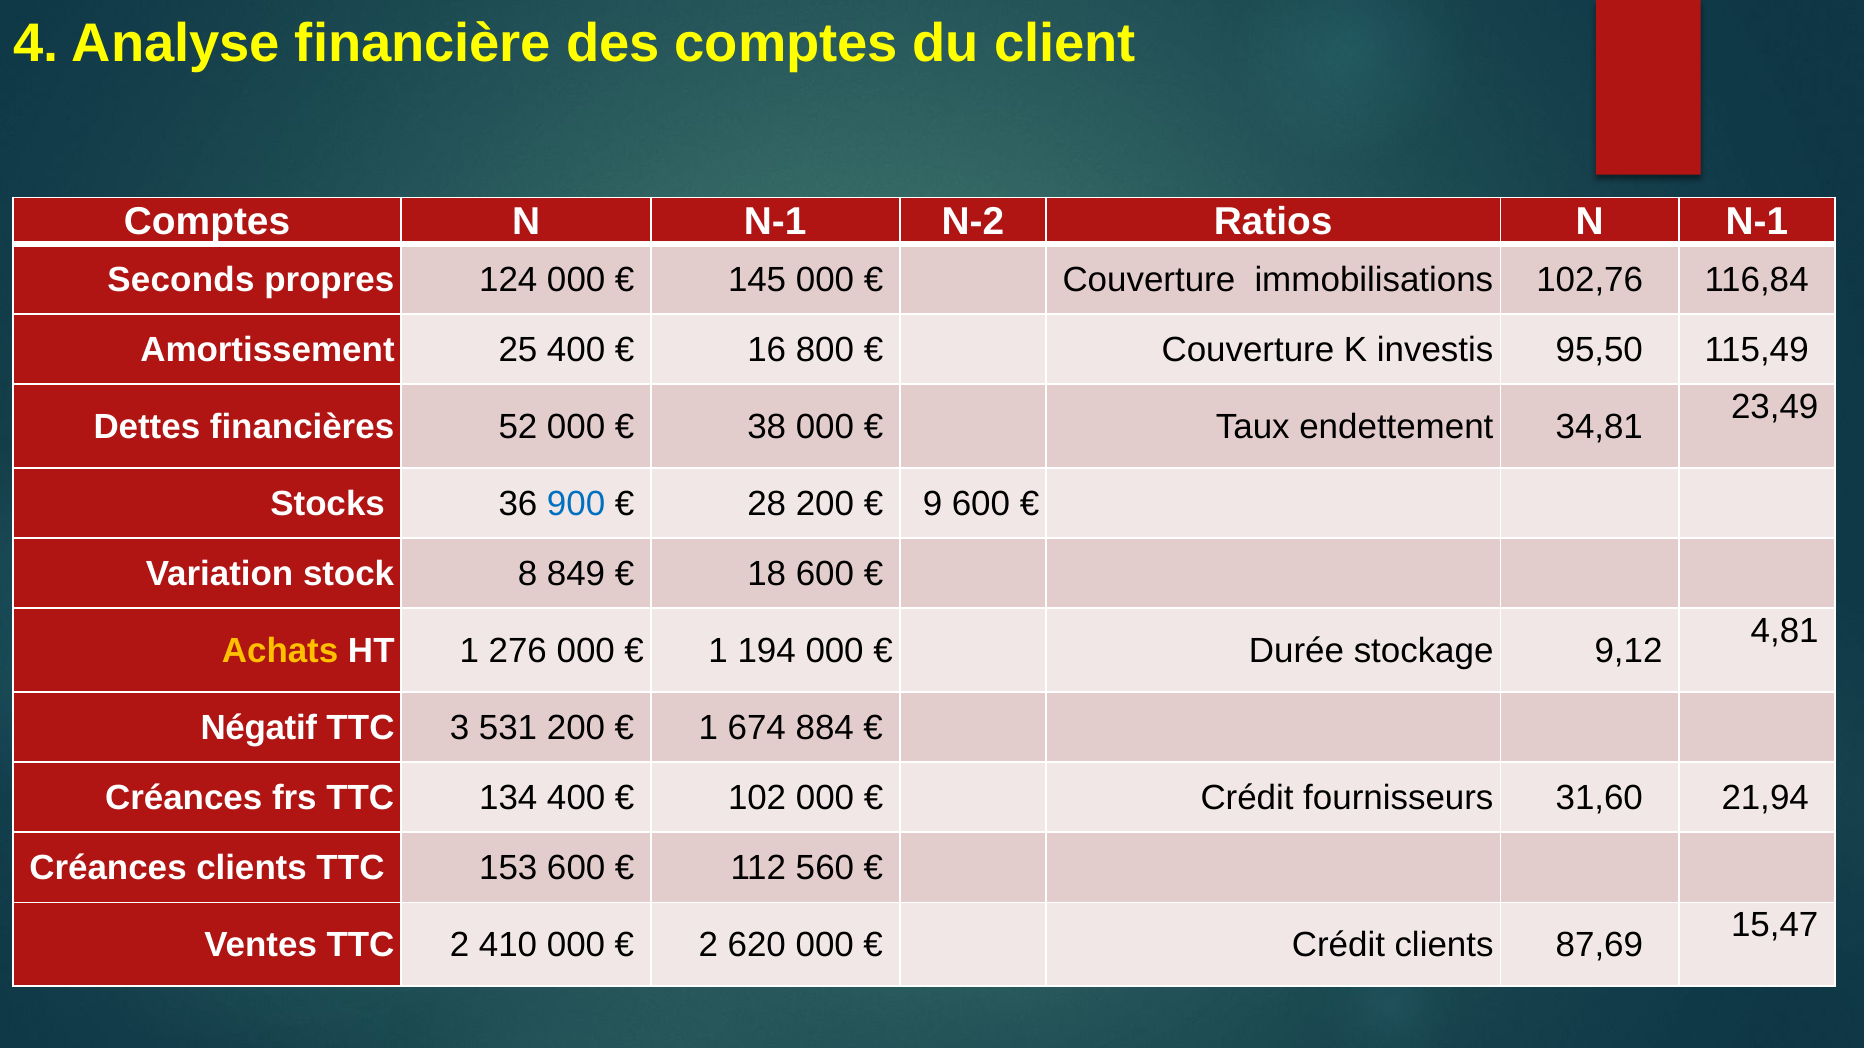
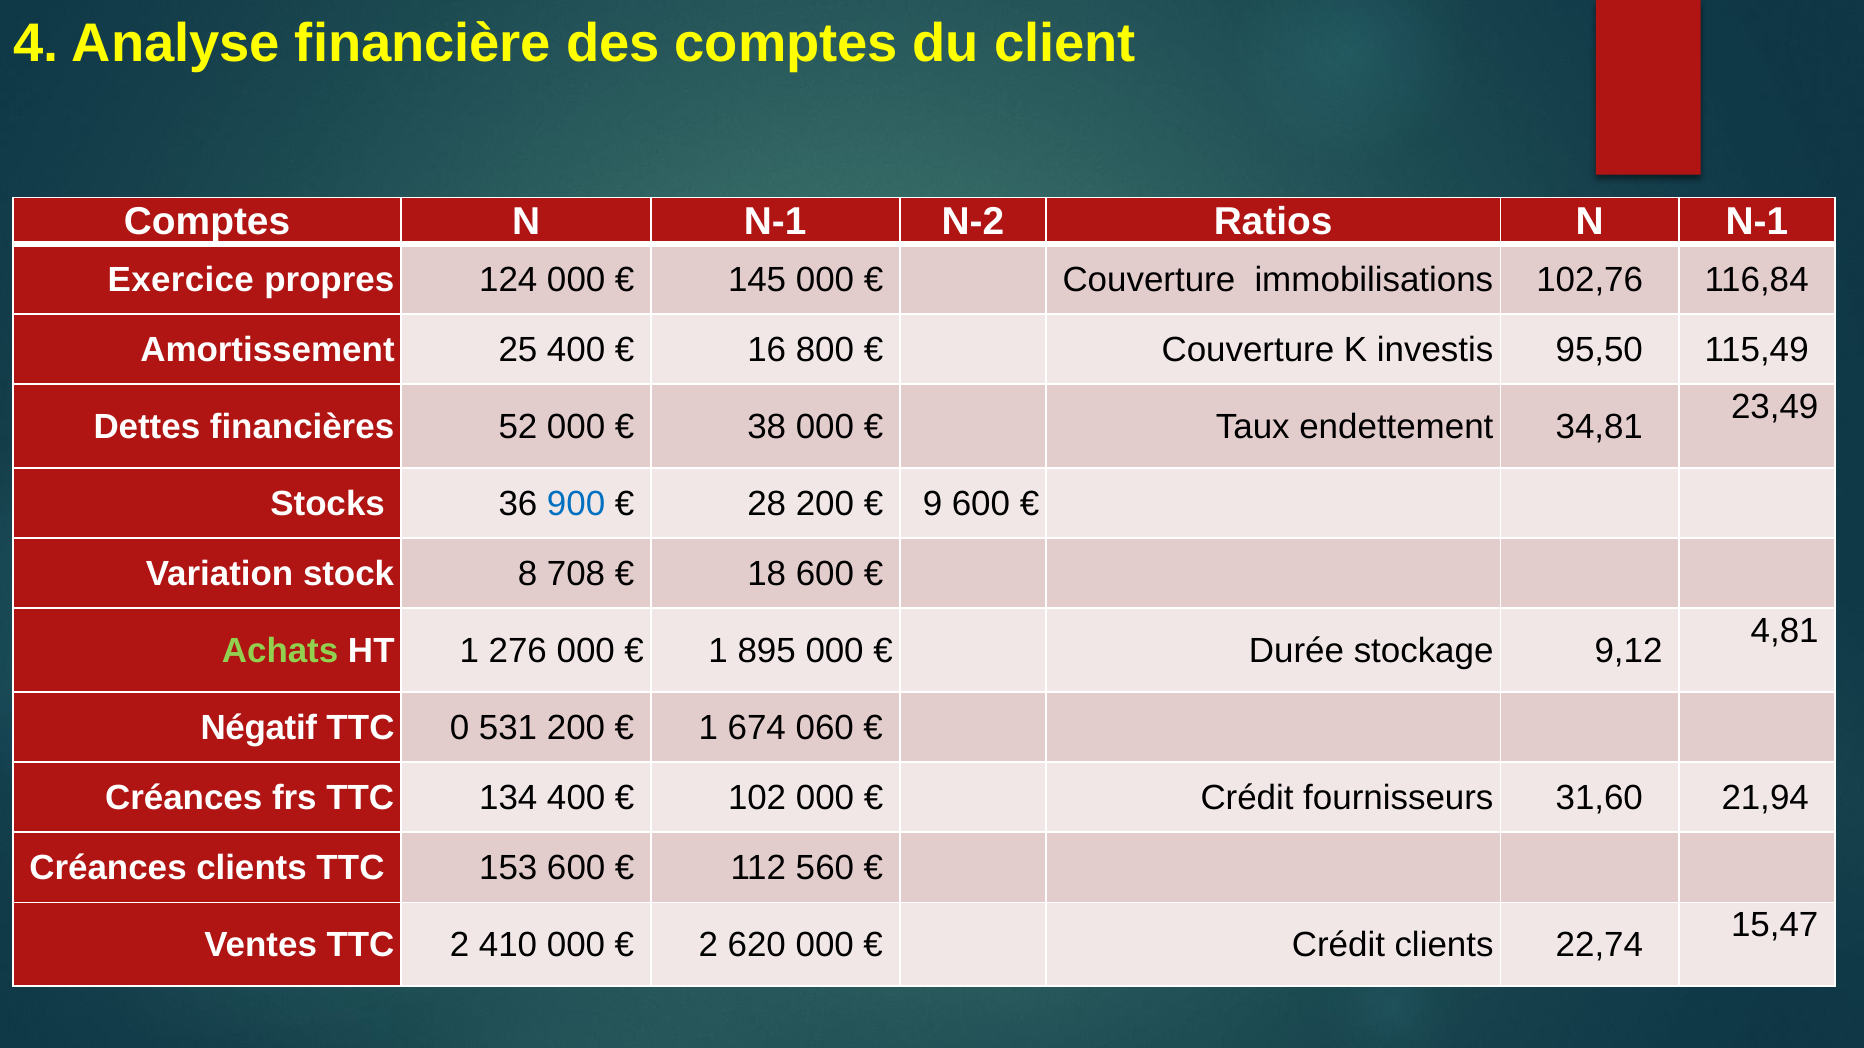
Seconds: Seconds -> Exercice
849: 849 -> 708
Achats colour: yellow -> light green
194: 194 -> 895
3: 3 -> 0
884: 884 -> 060
87,69: 87,69 -> 22,74
